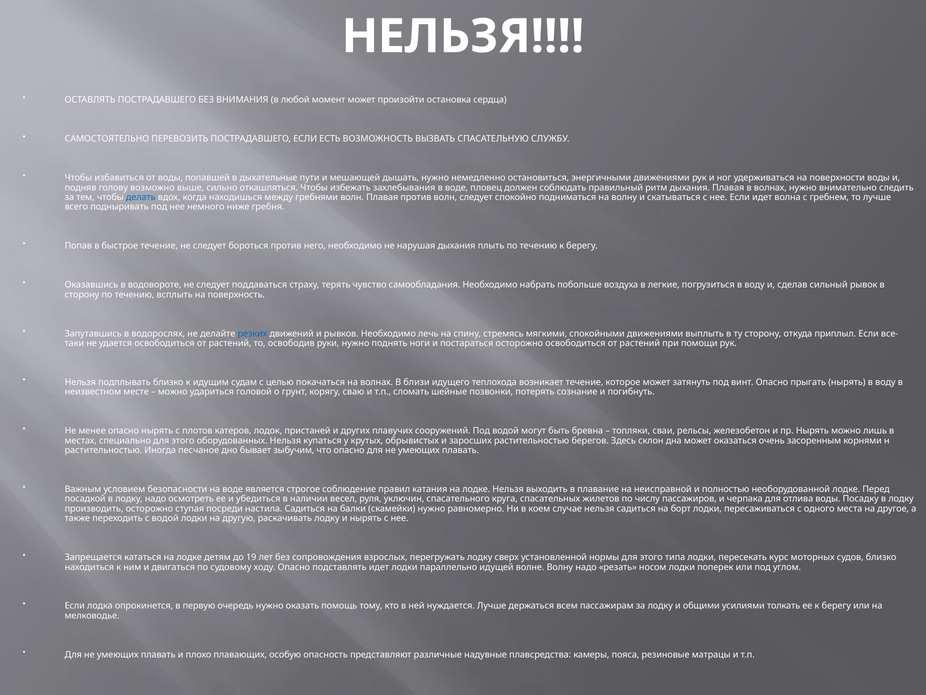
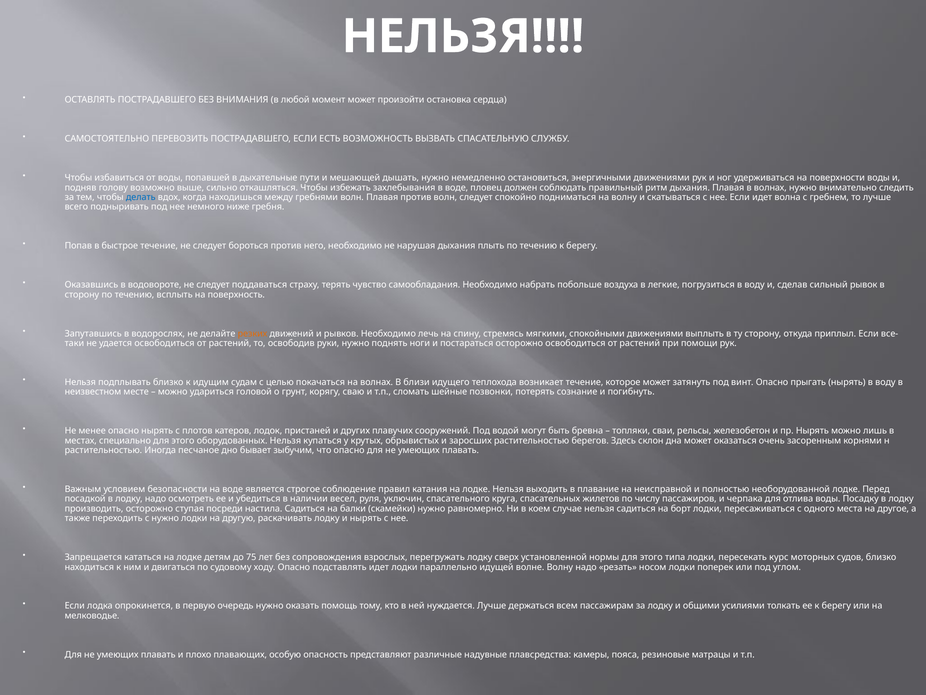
резких colour: blue -> orange
с водой: водой -> нужно
19: 19 -> 75
